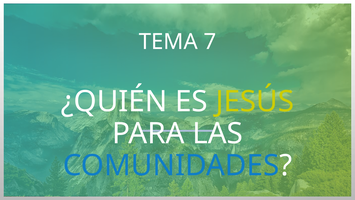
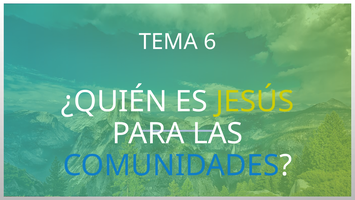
7: 7 -> 6
